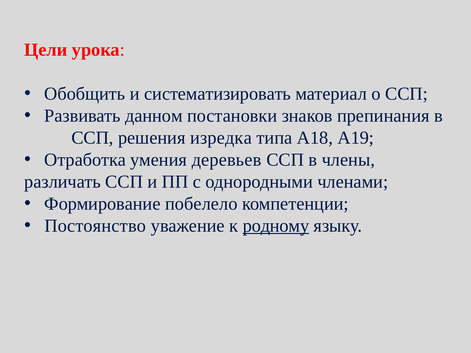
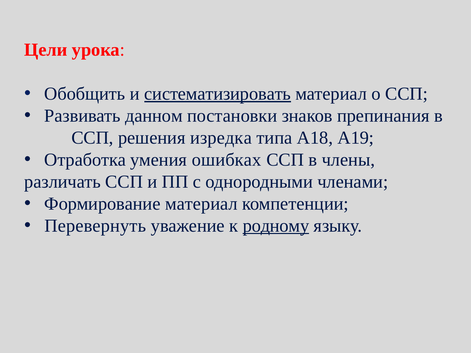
систематизировать underline: none -> present
деревьев: деревьев -> ошибках
Формирование побелело: побелело -> материал
Постоянство: Постоянство -> Перевернуть
